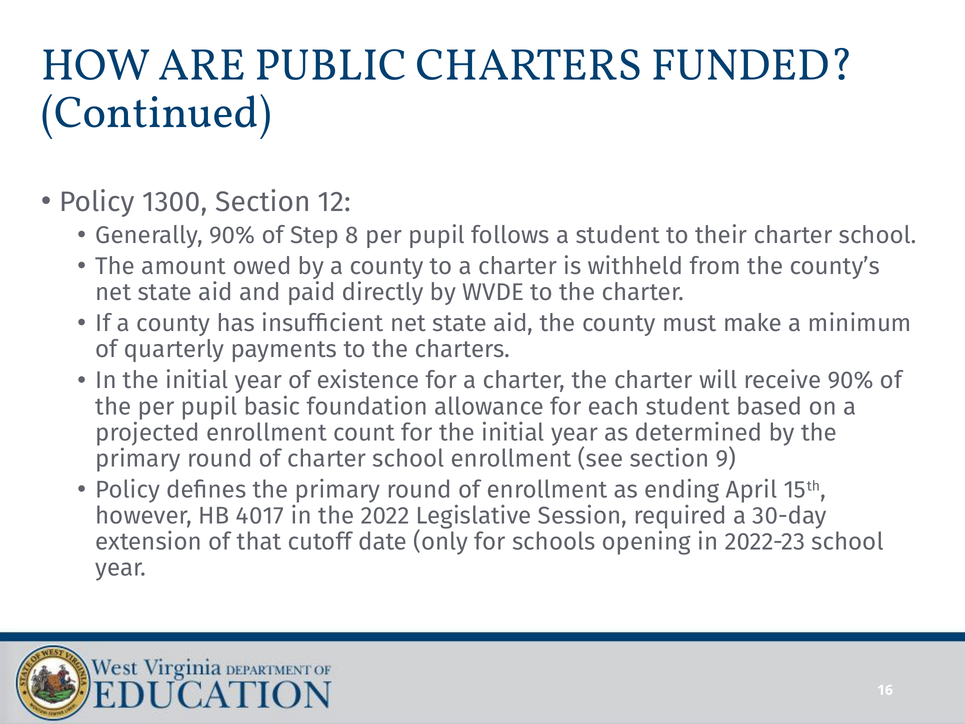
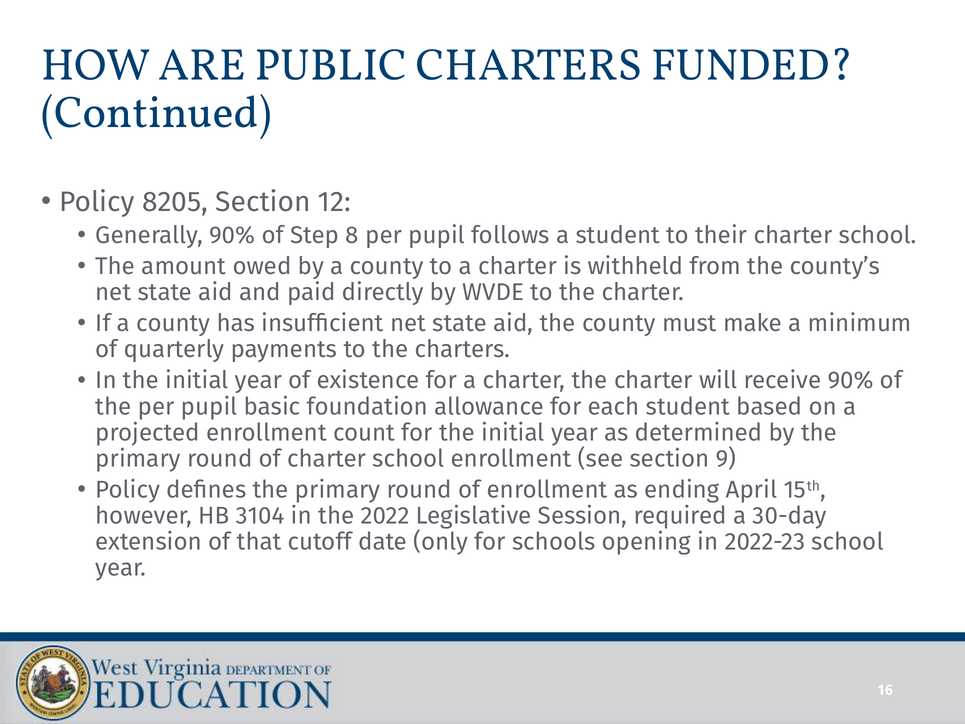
1300: 1300 -> 8205
4017: 4017 -> 3104
